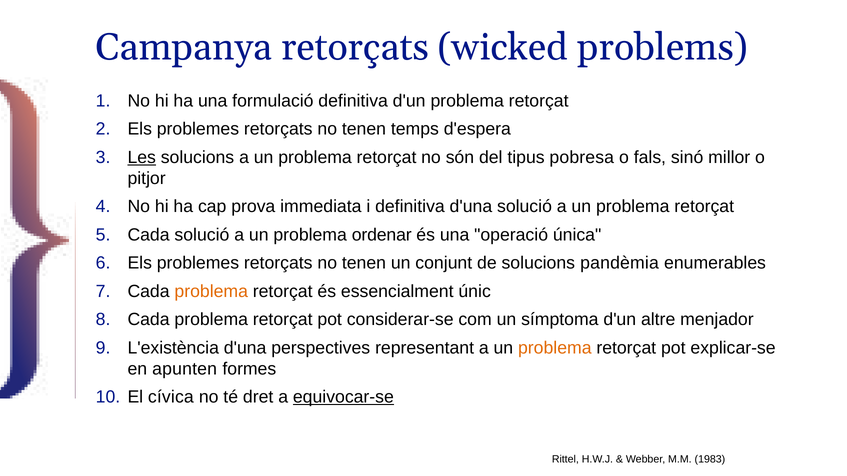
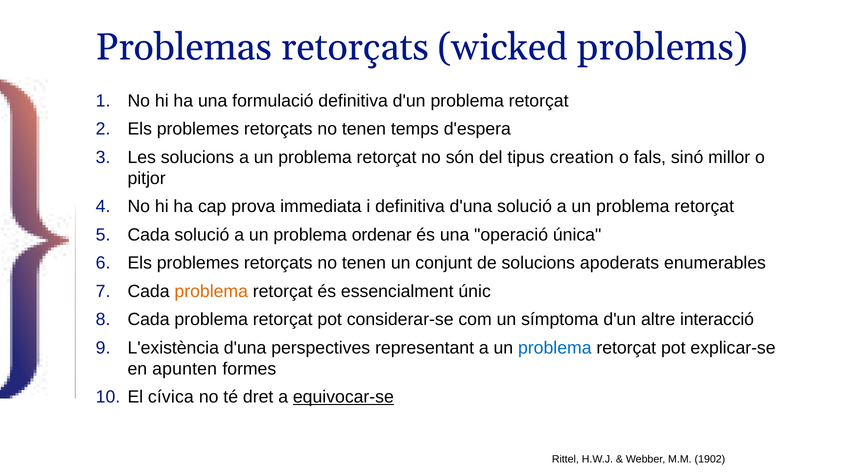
Campanya: Campanya -> Problemas
Les underline: present -> none
pobresa: pobresa -> creation
pandèmia: pandèmia -> apoderats
menjador: menjador -> interacció
problema at (555, 348) colour: orange -> blue
1983: 1983 -> 1902
